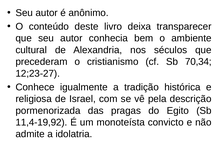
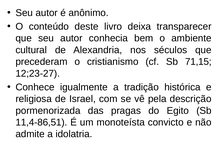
70,34: 70,34 -> 71,15
11,4-19,92: 11,4-19,92 -> 11,4-86,51
